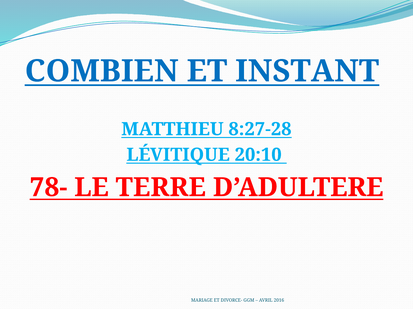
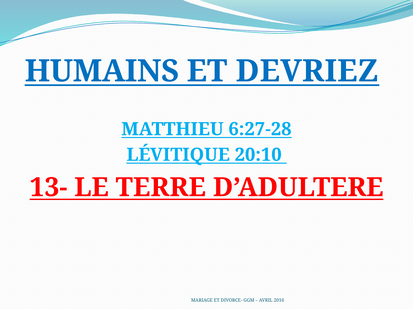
COMBIEN: COMBIEN -> HUMAINS
INSTANT: INSTANT -> DEVRIEZ
8:27-28: 8:27-28 -> 6:27-28
78-: 78- -> 13-
